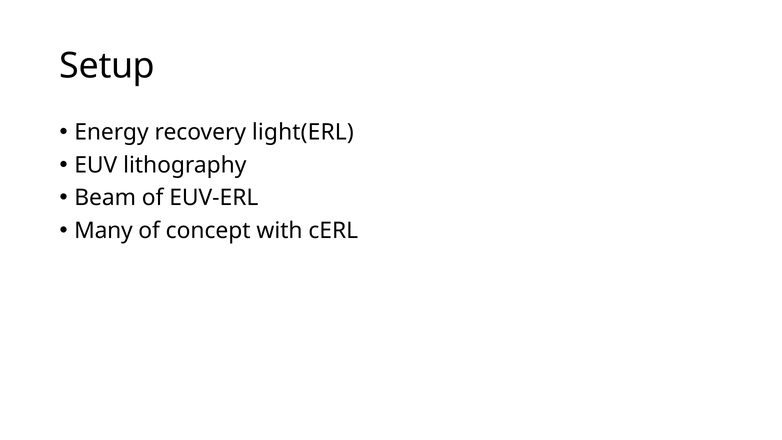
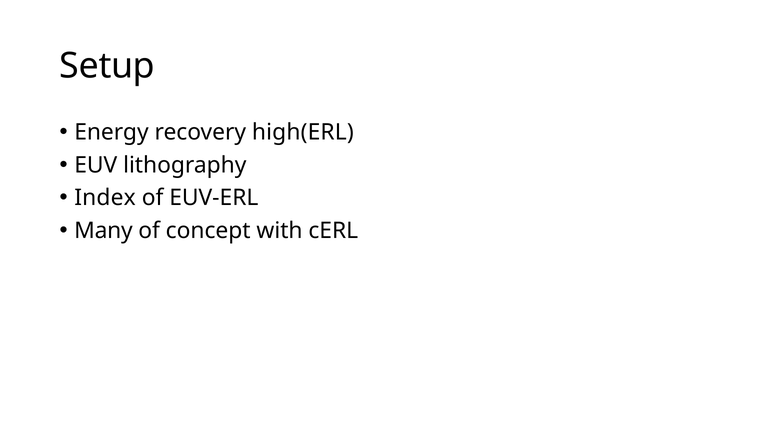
light(ERL: light(ERL -> high(ERL
Beam: Beam -> Index
